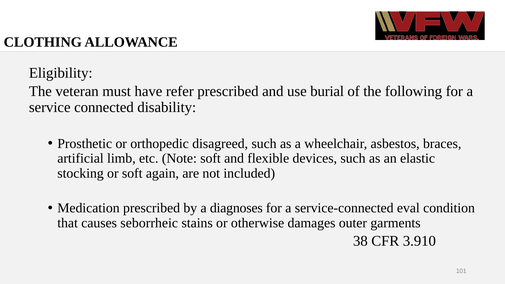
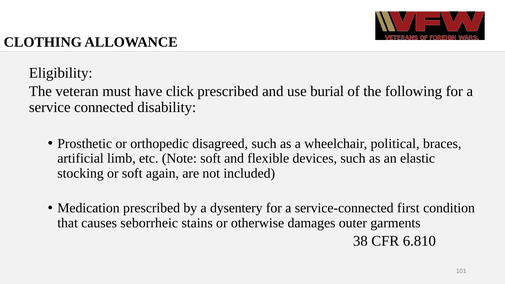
refer: refer -> click
asbestos: asbestos -> political
diagnoses: diagnoses -> dysentery
eval: eval -> first
3.910: 3.910 -> 6.810
